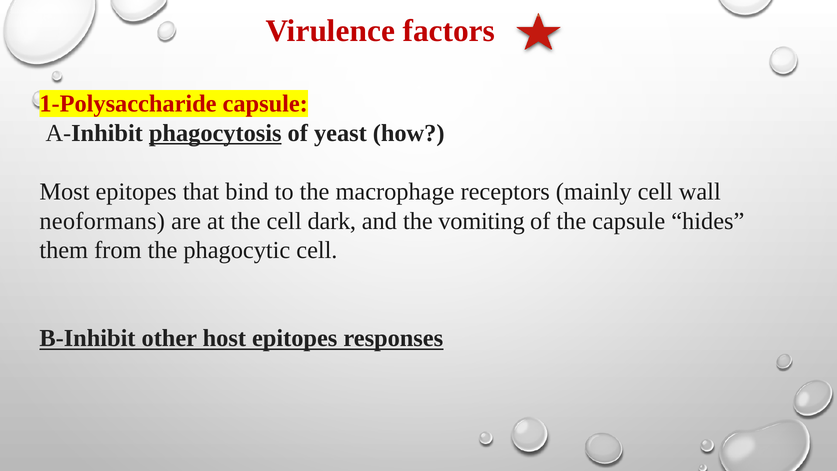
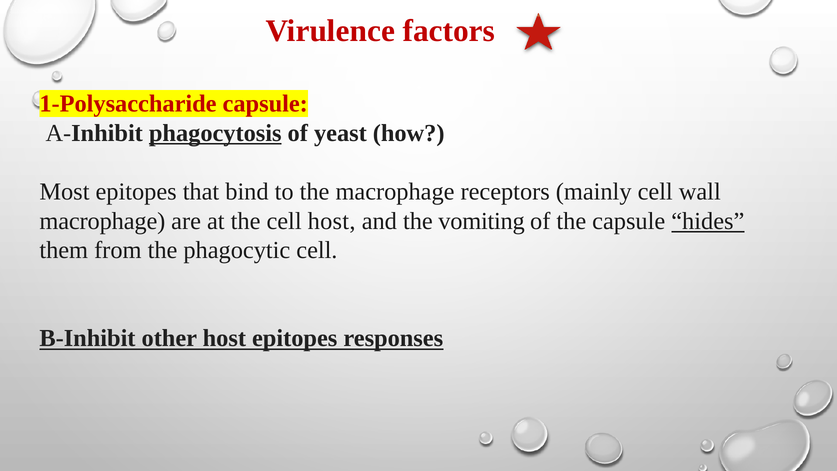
neoformans at (102, 221): neoformans -> macrophage
cell dark: dark -> host
hides underline: none -> present
